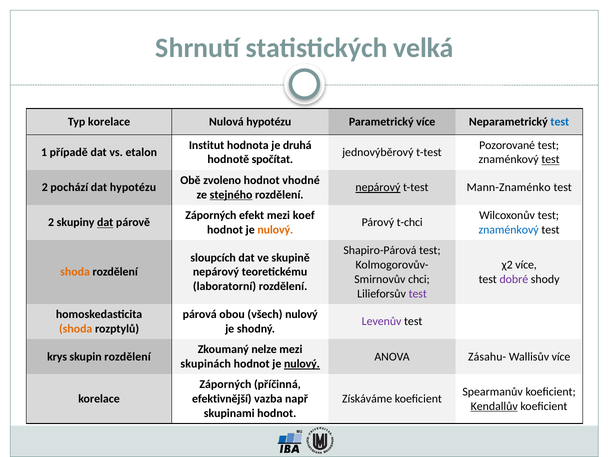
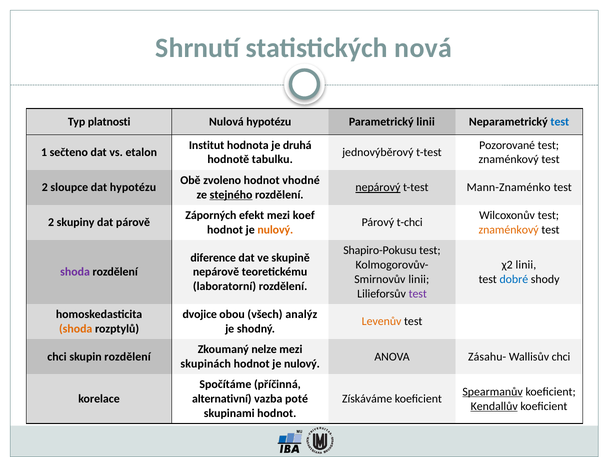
velká: velká -> nová
Typ korelace: korelace -> platnosti
Parametrický více: více -> linii
případě: případě -> sečteno
spočítat: spočítat -> tabulku
test at (551, 159) underline: present -> none
pochází: pochází -> sloupce
dat at (105, 222) underline: present -> none
znaménkový at (509, 230) colour: blue -> orange
Shapiro-Párová: Shapiro-Párová -> Shapiro-Pokusu
sloupcích: sloupcích -> diference
χ2 více: více -> linii
shoda at (75, 272) colour: orange -> purple
nepárový at (216, 272): nepárový -> nepárově
chci at (419, 279): chci -> linii
dobré colour: purple -> blue
párová: párová -> dvojice
všech nulový: nulový -> analýz
Levenův colour: purple -> orange
krys at (57, 356): krys -> chci
Wallisův více: více -> chci
nulový at (302, 364) underline: present -> none
Záporných at (225, 384): Záporných -> Spočítáme
Spearmanův underline: none -> present
efektivnější: efektivnější -> alternativní
např: např -> poté
